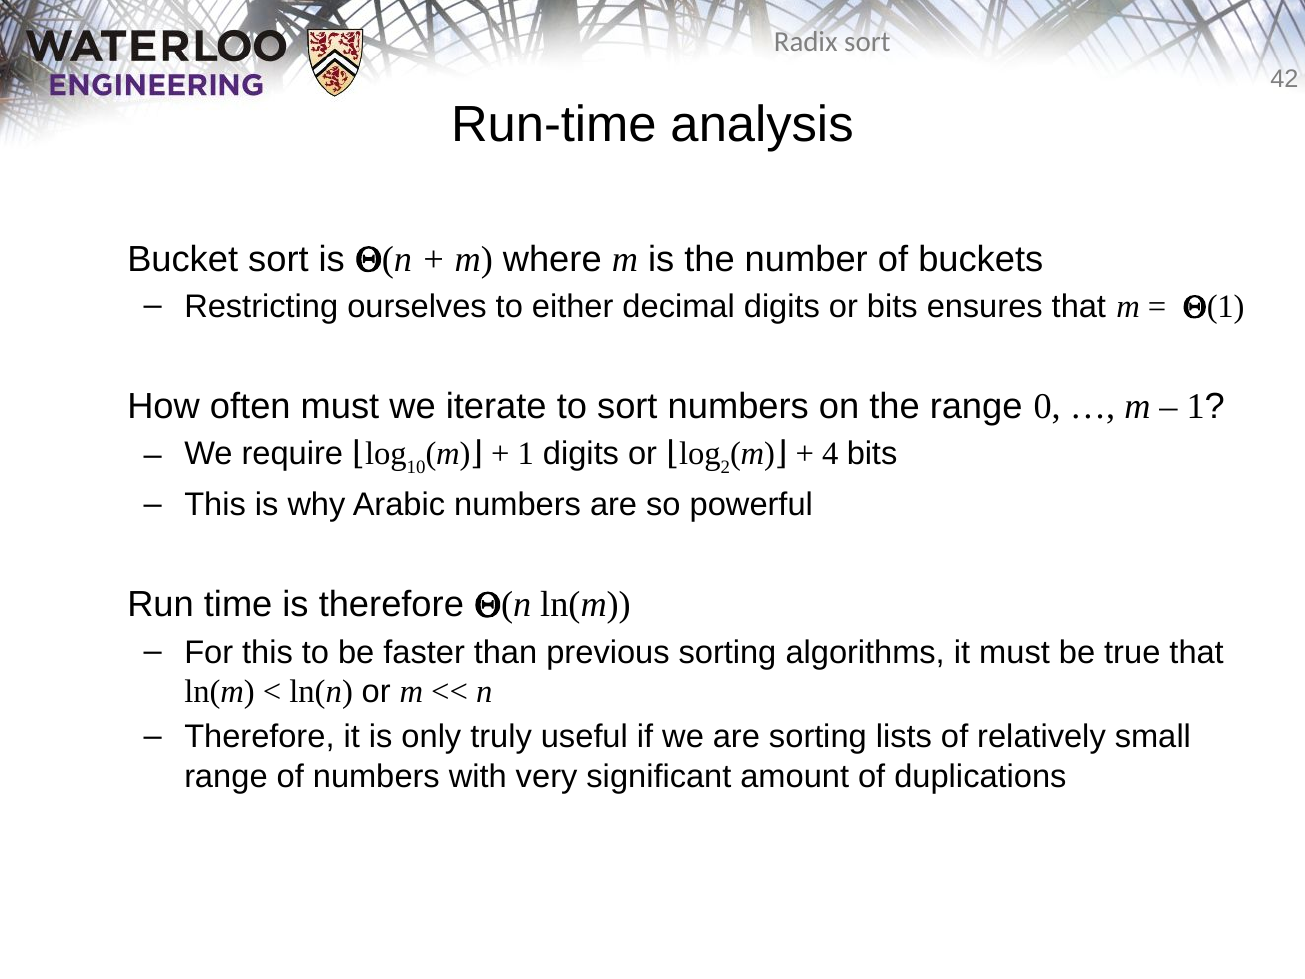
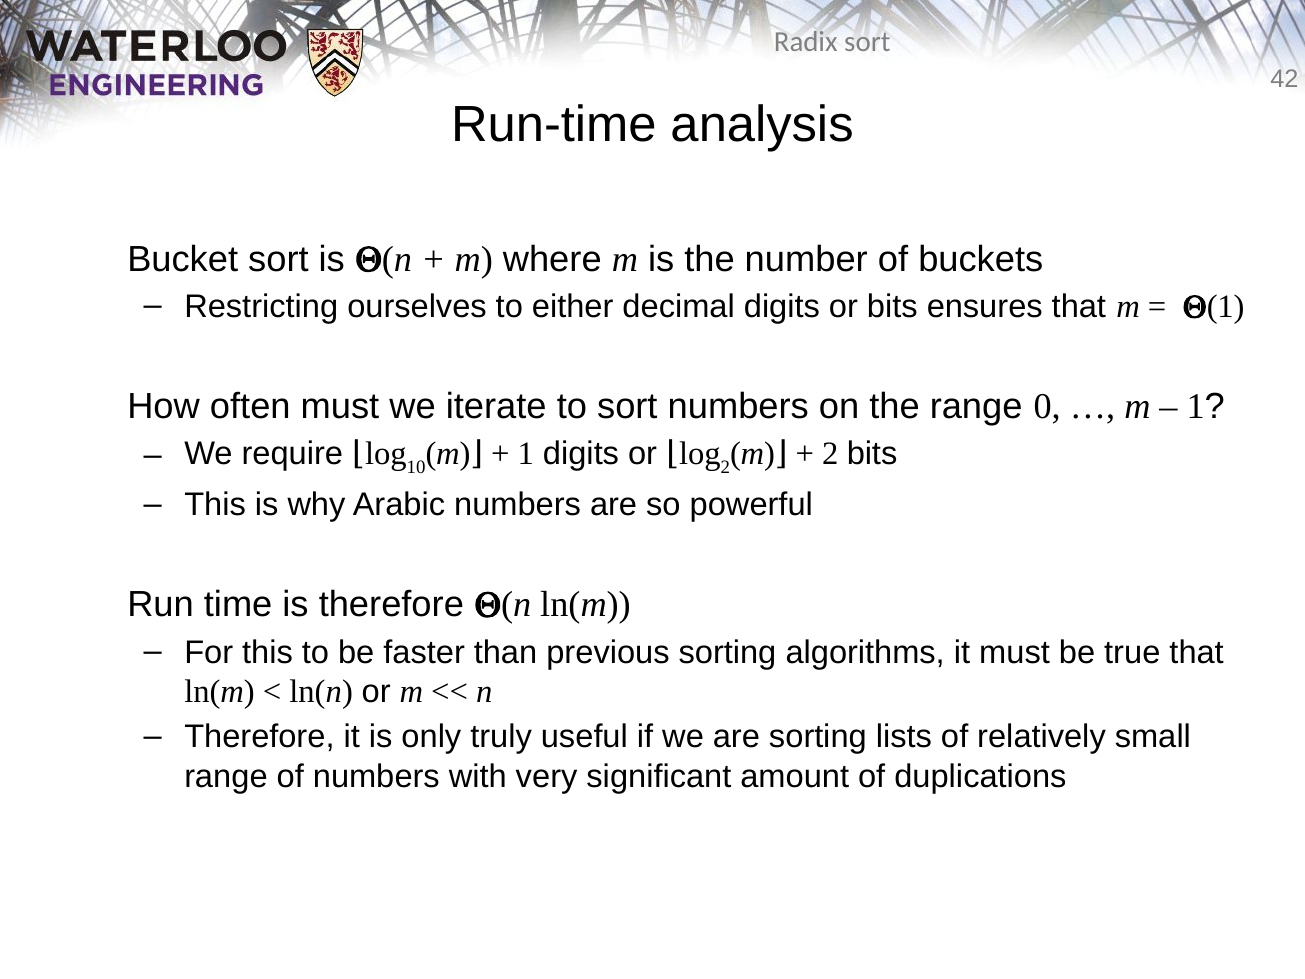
4 at (830, 454): 4 -> 2
